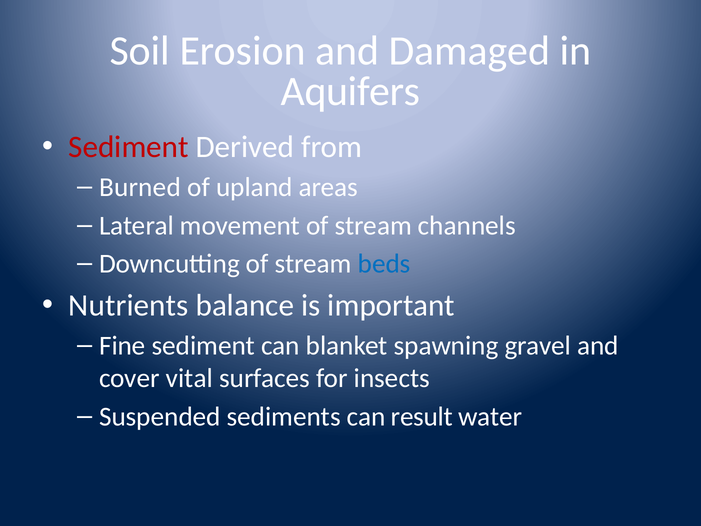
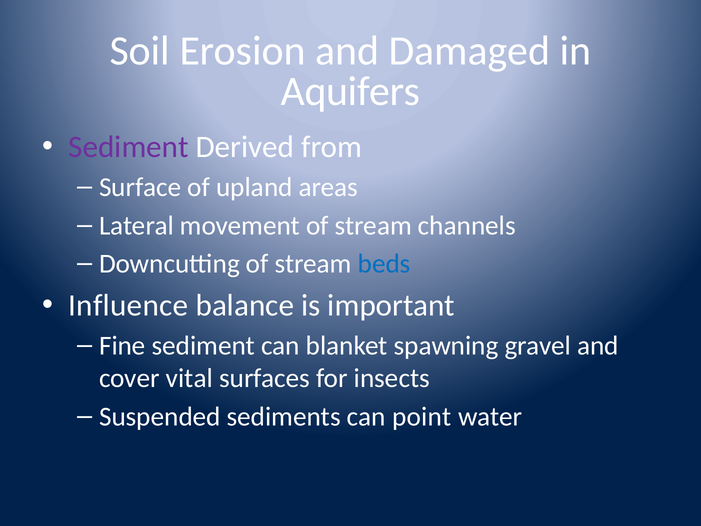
Sediment at (129, 147) colour: red -> purple
Burned: Burned -> Surface
Nutrients: Nutrients -> Influence
result: result -> point
